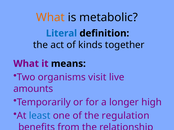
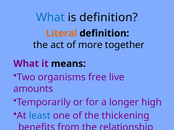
What at (50, 17) colour: orange -> blue
is metabolic: metabolic -> definition
Literal colour: blue -> orange
kinds: kinds -> more
visit: visit -> free
regulation: regulation -> thickening
